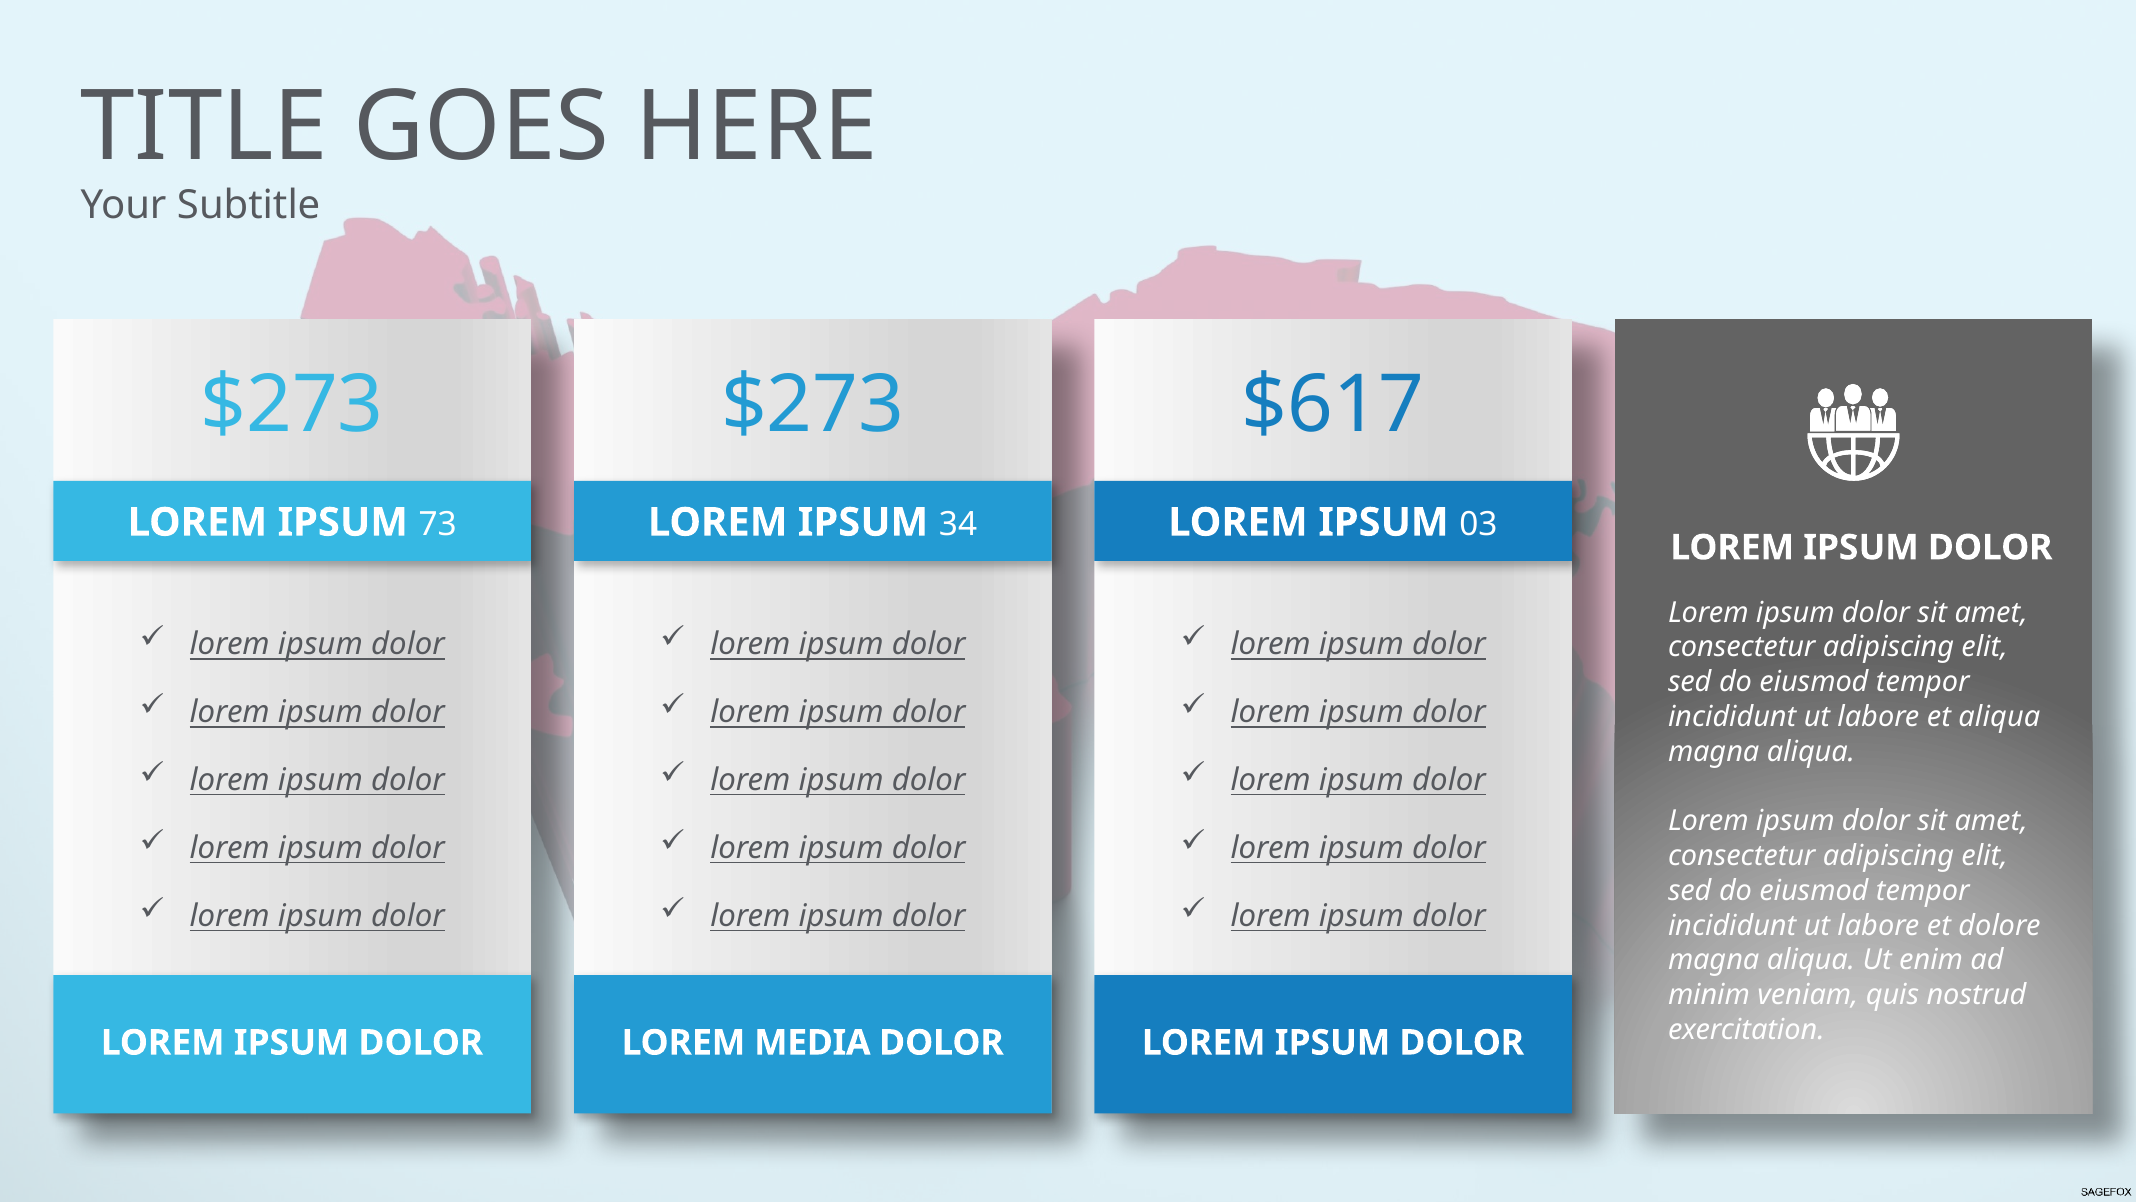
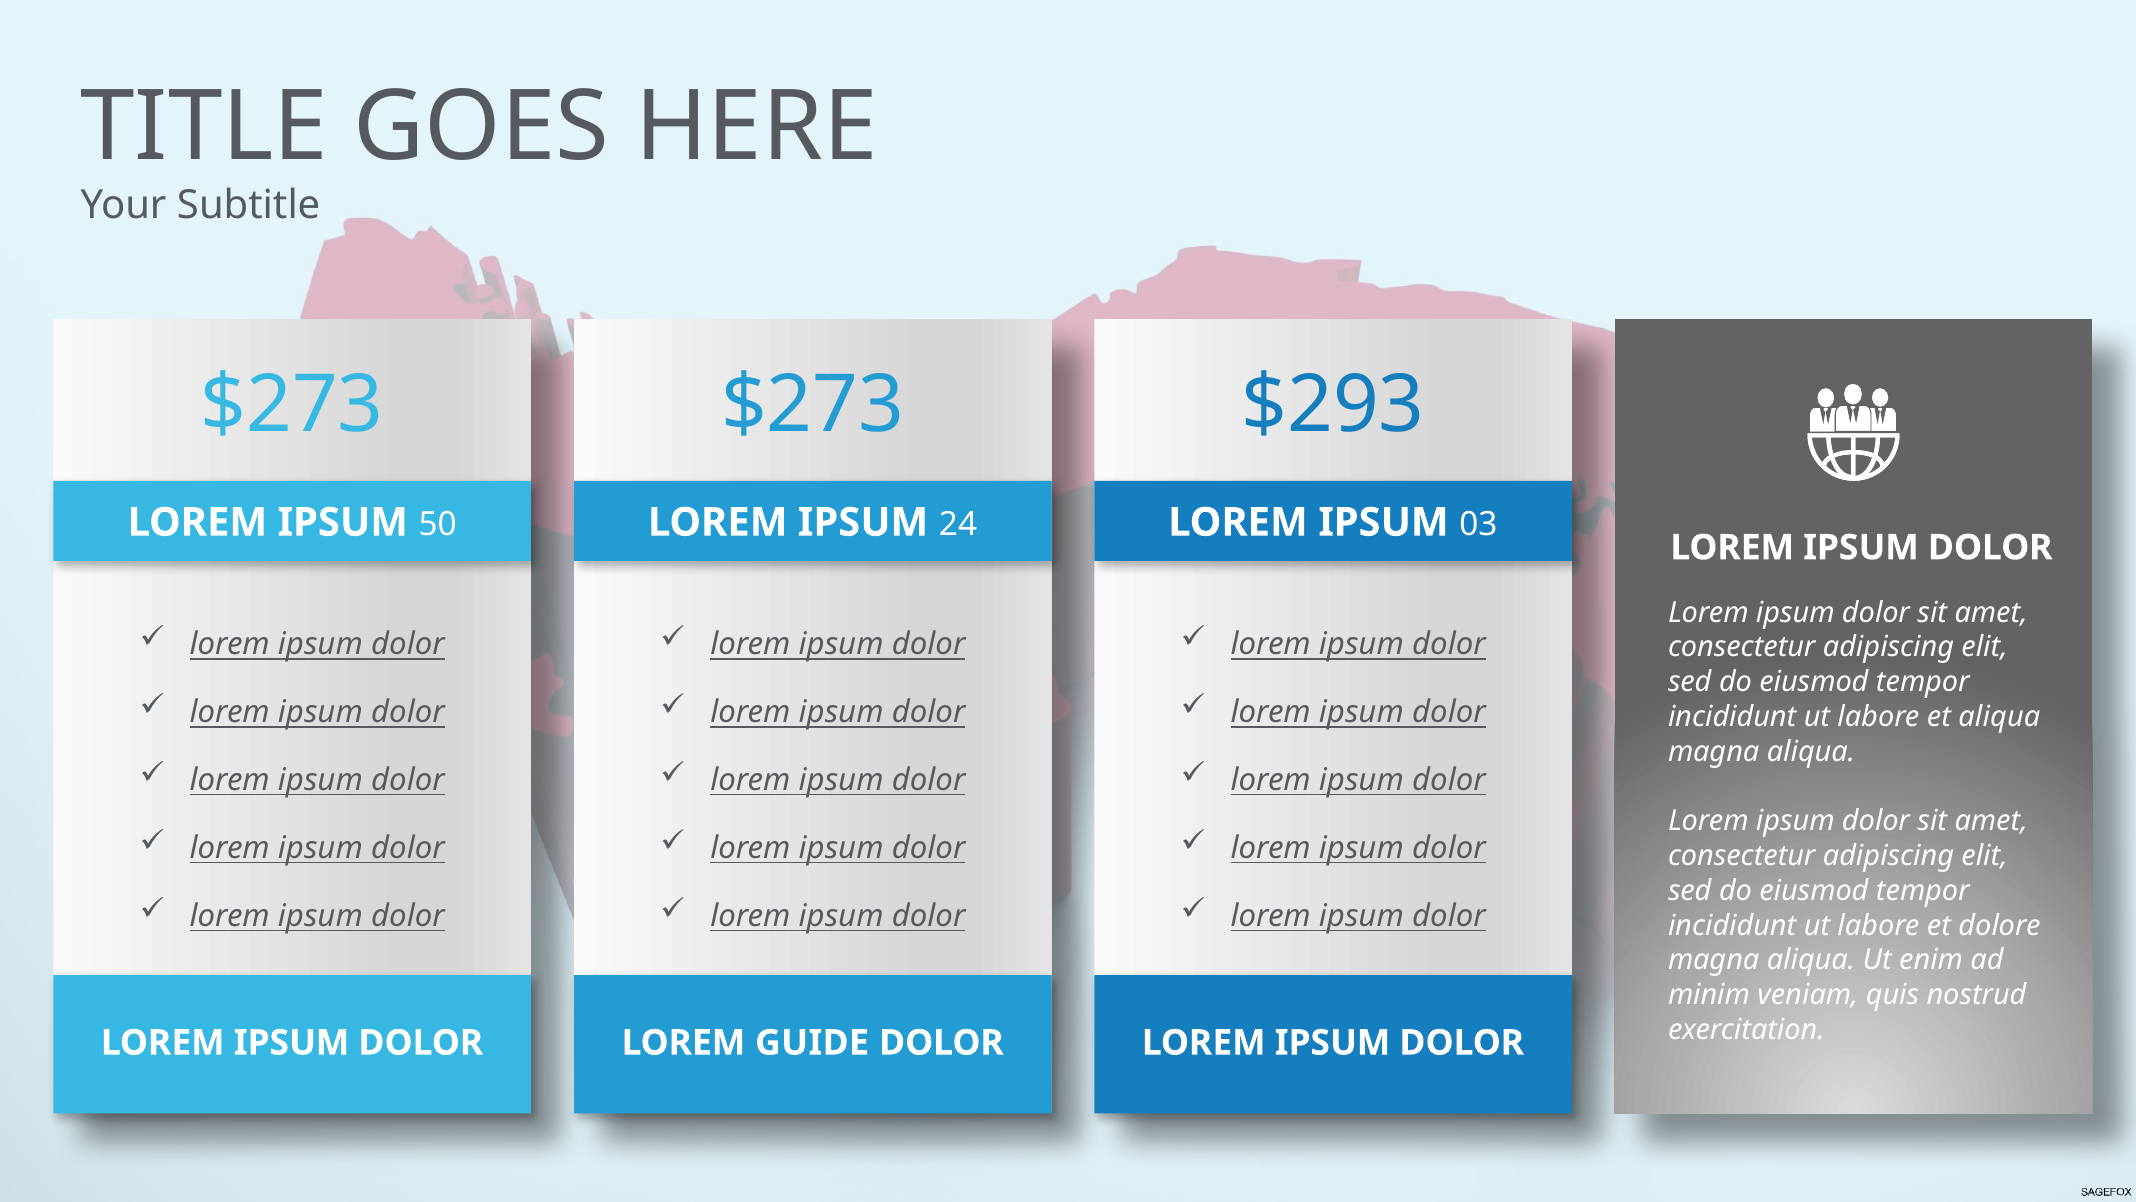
$617: $617 -> $293
73: 73 -> 50
34: 34 -> 24
MEDIA: MEDIA -> GUIDE
